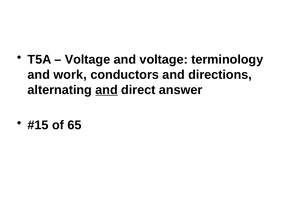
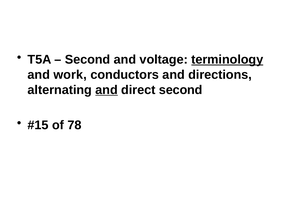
Voltage at (88, 59): Voltage -> Second
terminology underline: none -> present
direct answer: answer -> second
65: 65 -> 78
